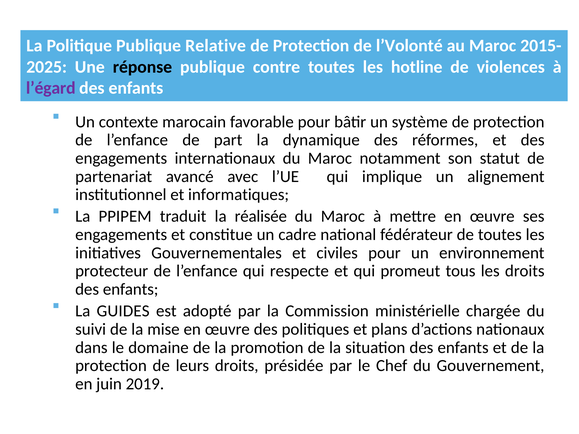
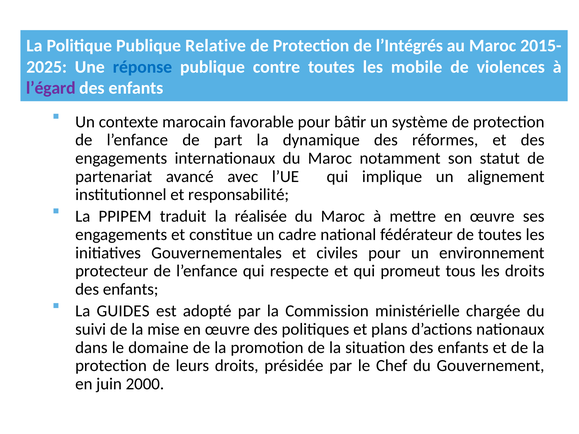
l’Volonté: l’Volonté -> l’Intégrés
réponse colour: black -> blue
hotline: hotline -> mobile
informatiques: informatiques -> responsabilité
2019: 2019 -> 2000
